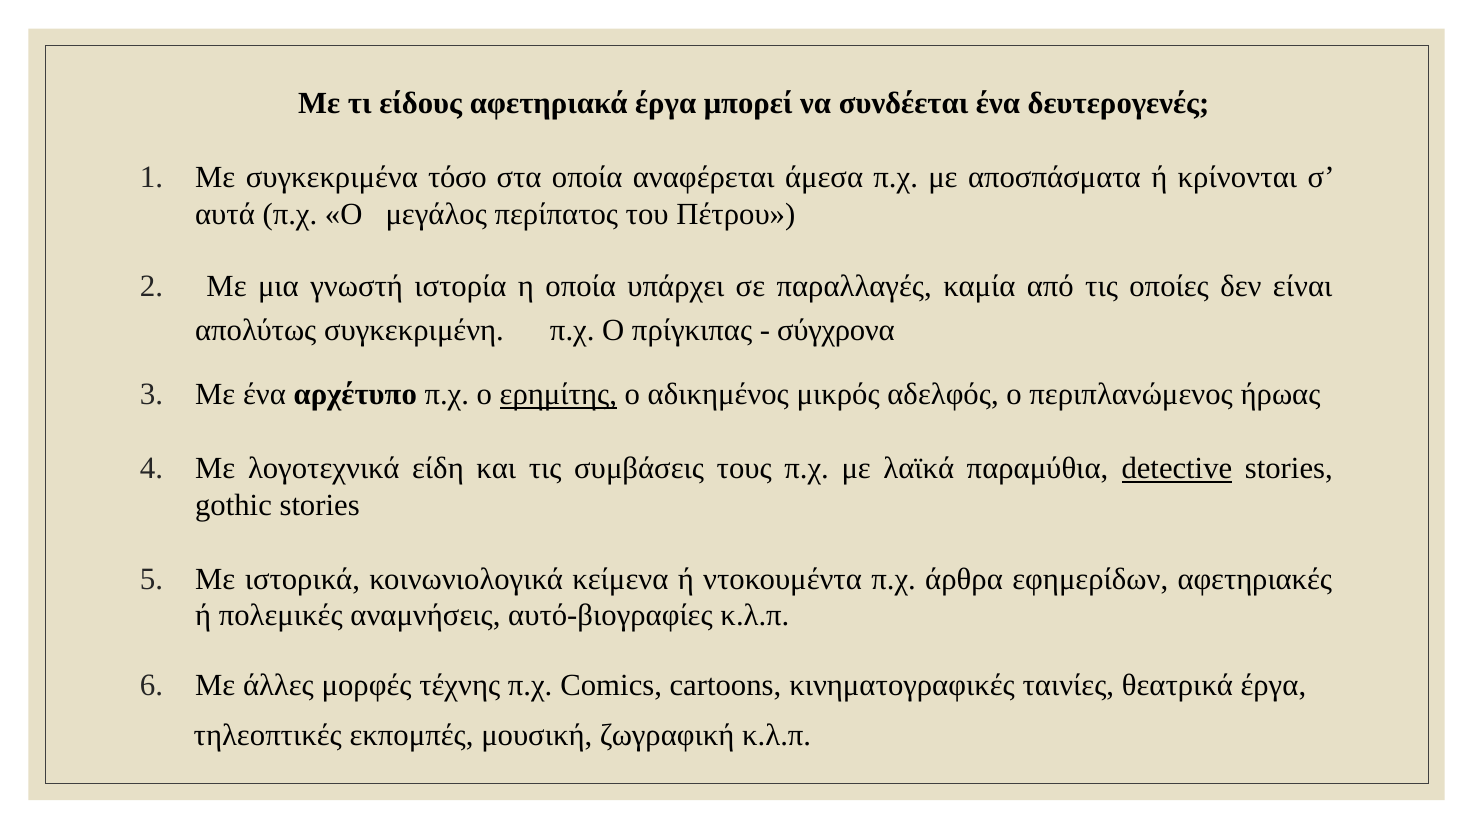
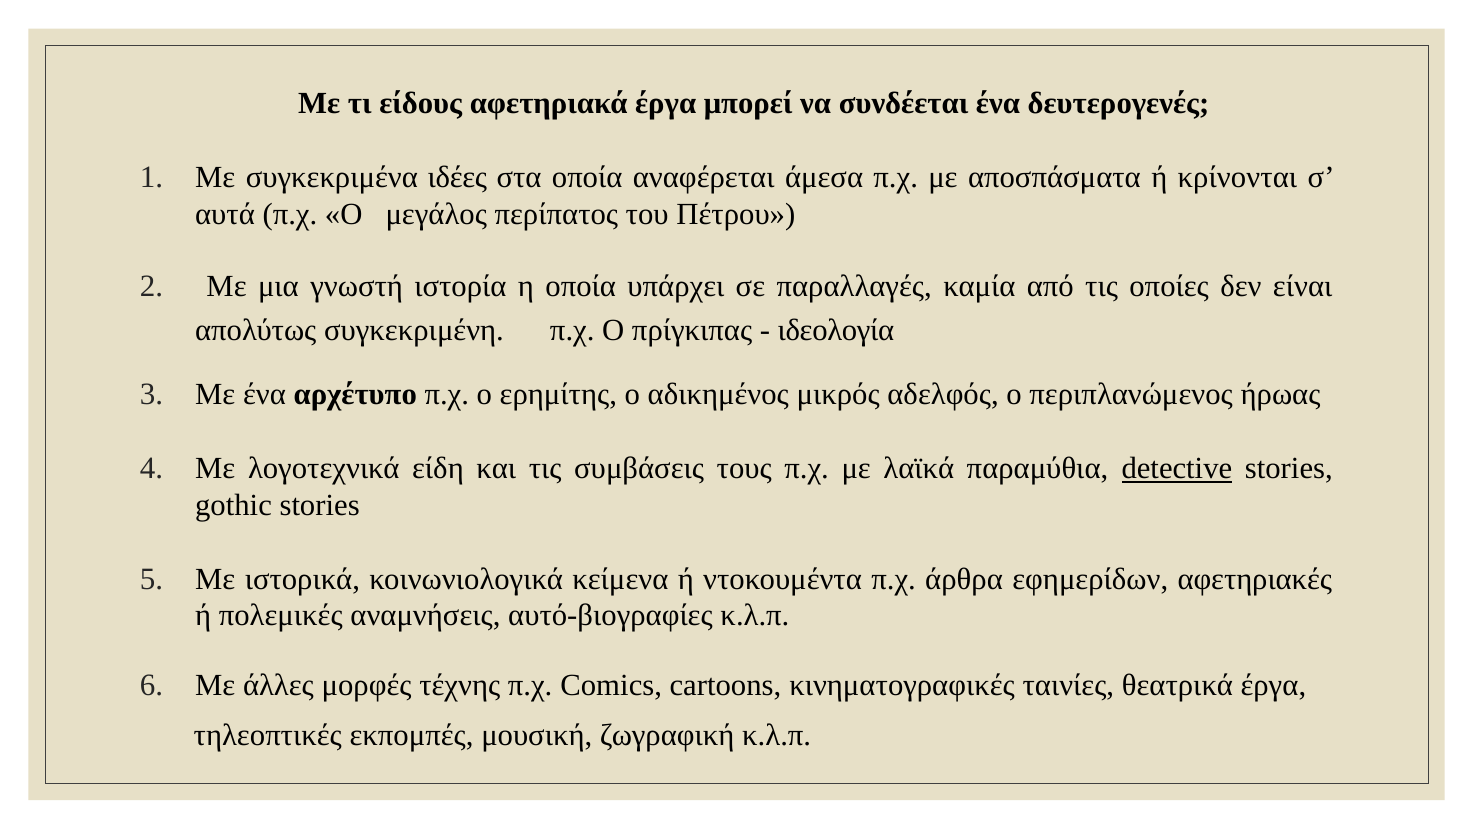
τόσο: τόσο -> ιδέες
σύγχρονα: σύγχρονα -> ιδεολογία
ερημίτης underline: present -> none
